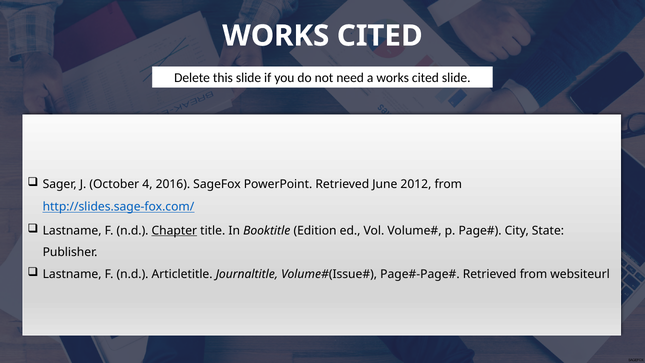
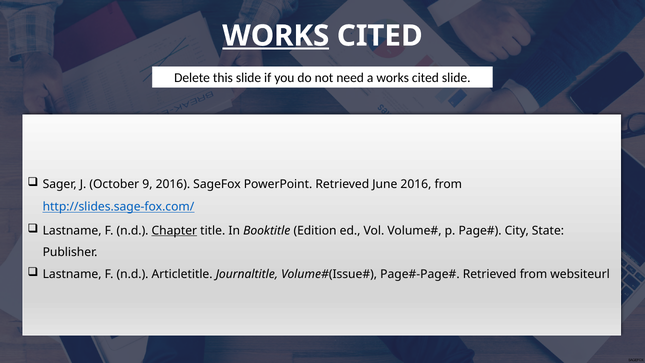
WORKS at (276, 36) underline: none -> present
4: 4 -> 9
June 2012: 2012 -> 2016
